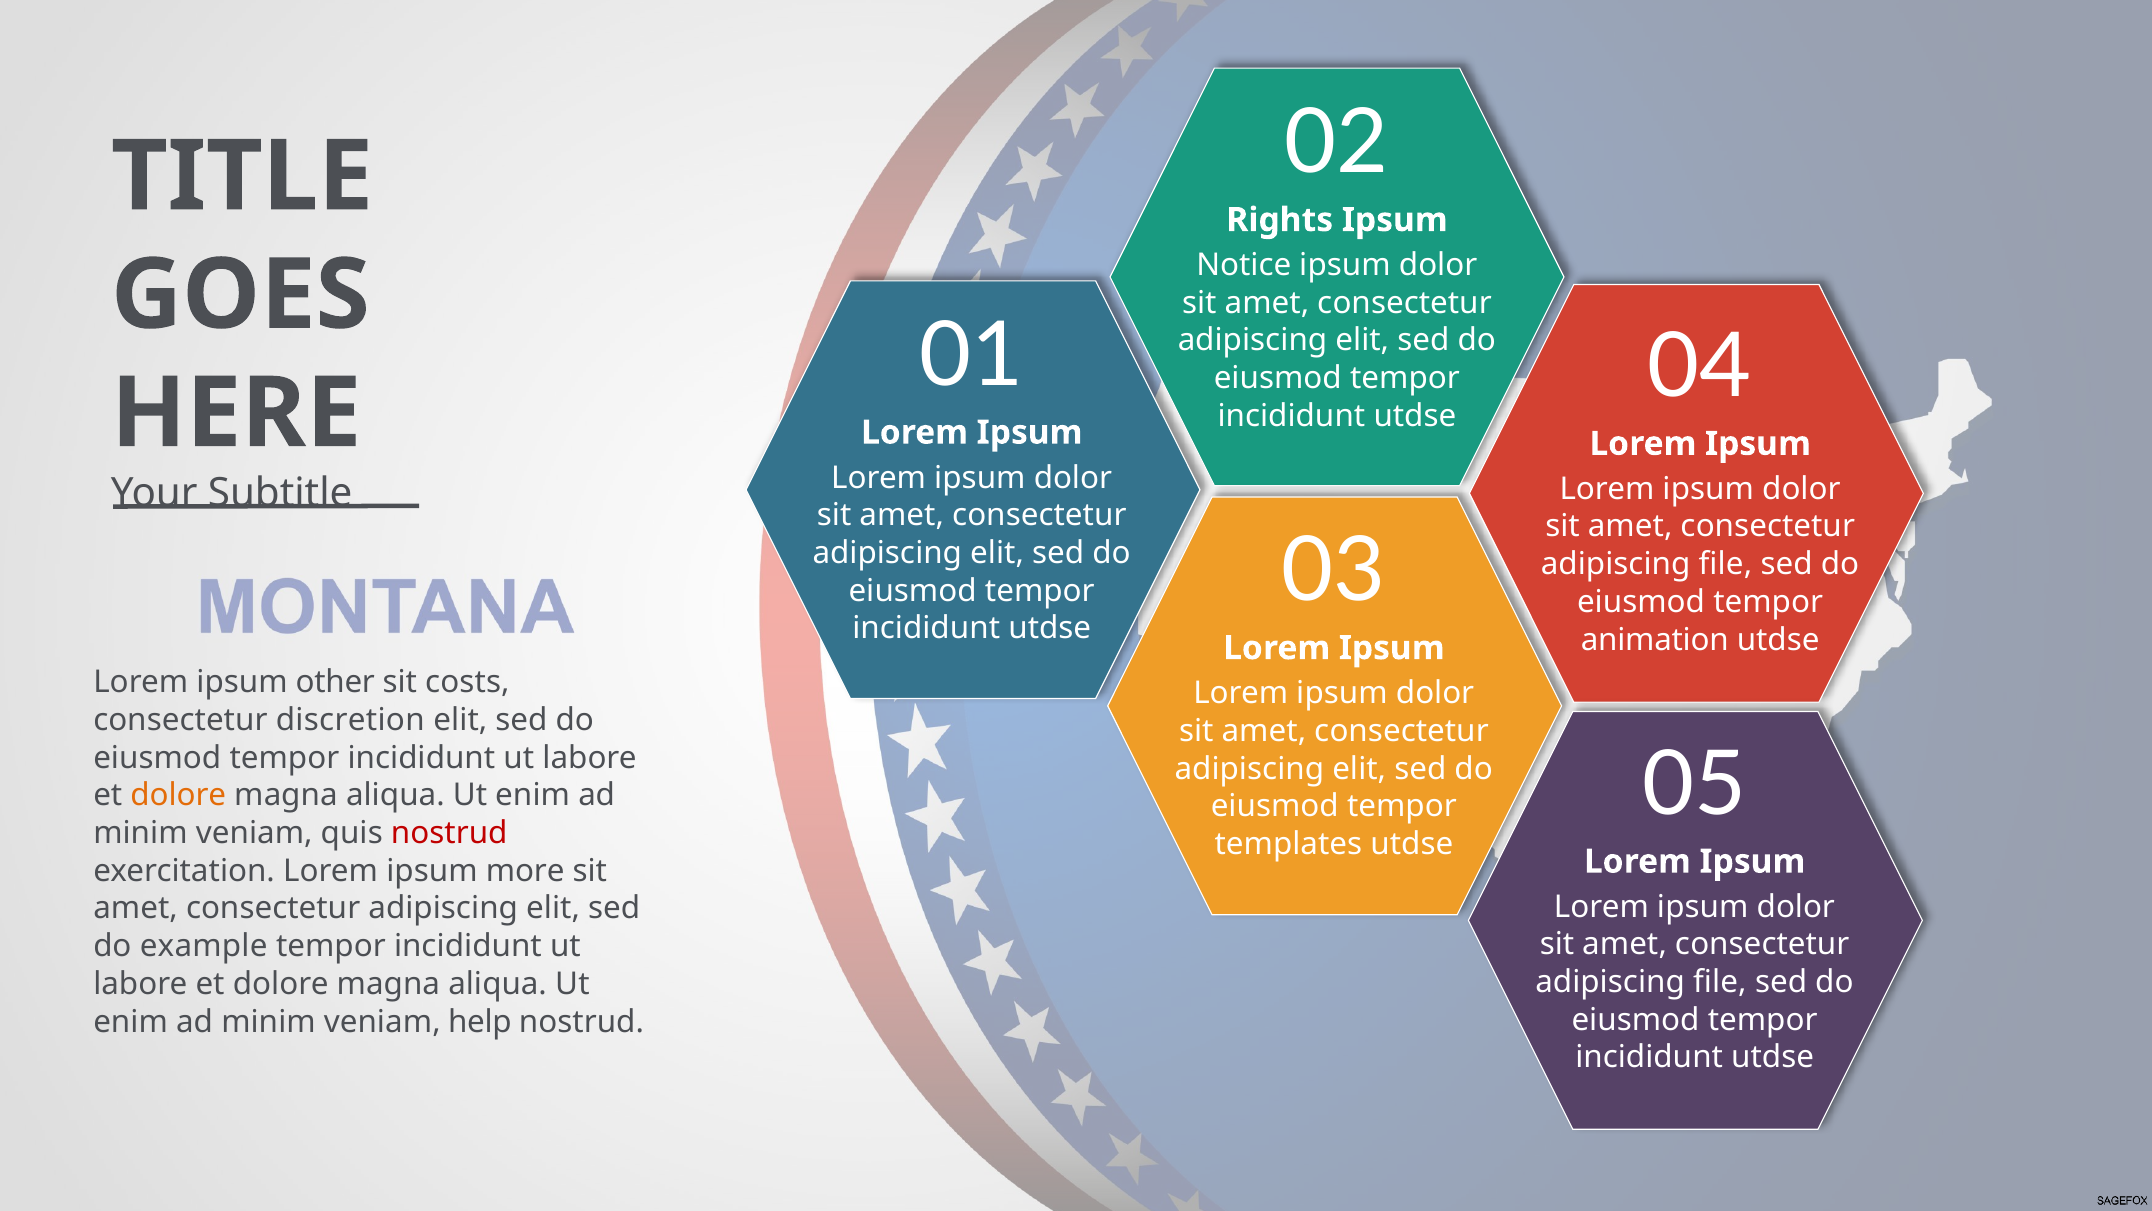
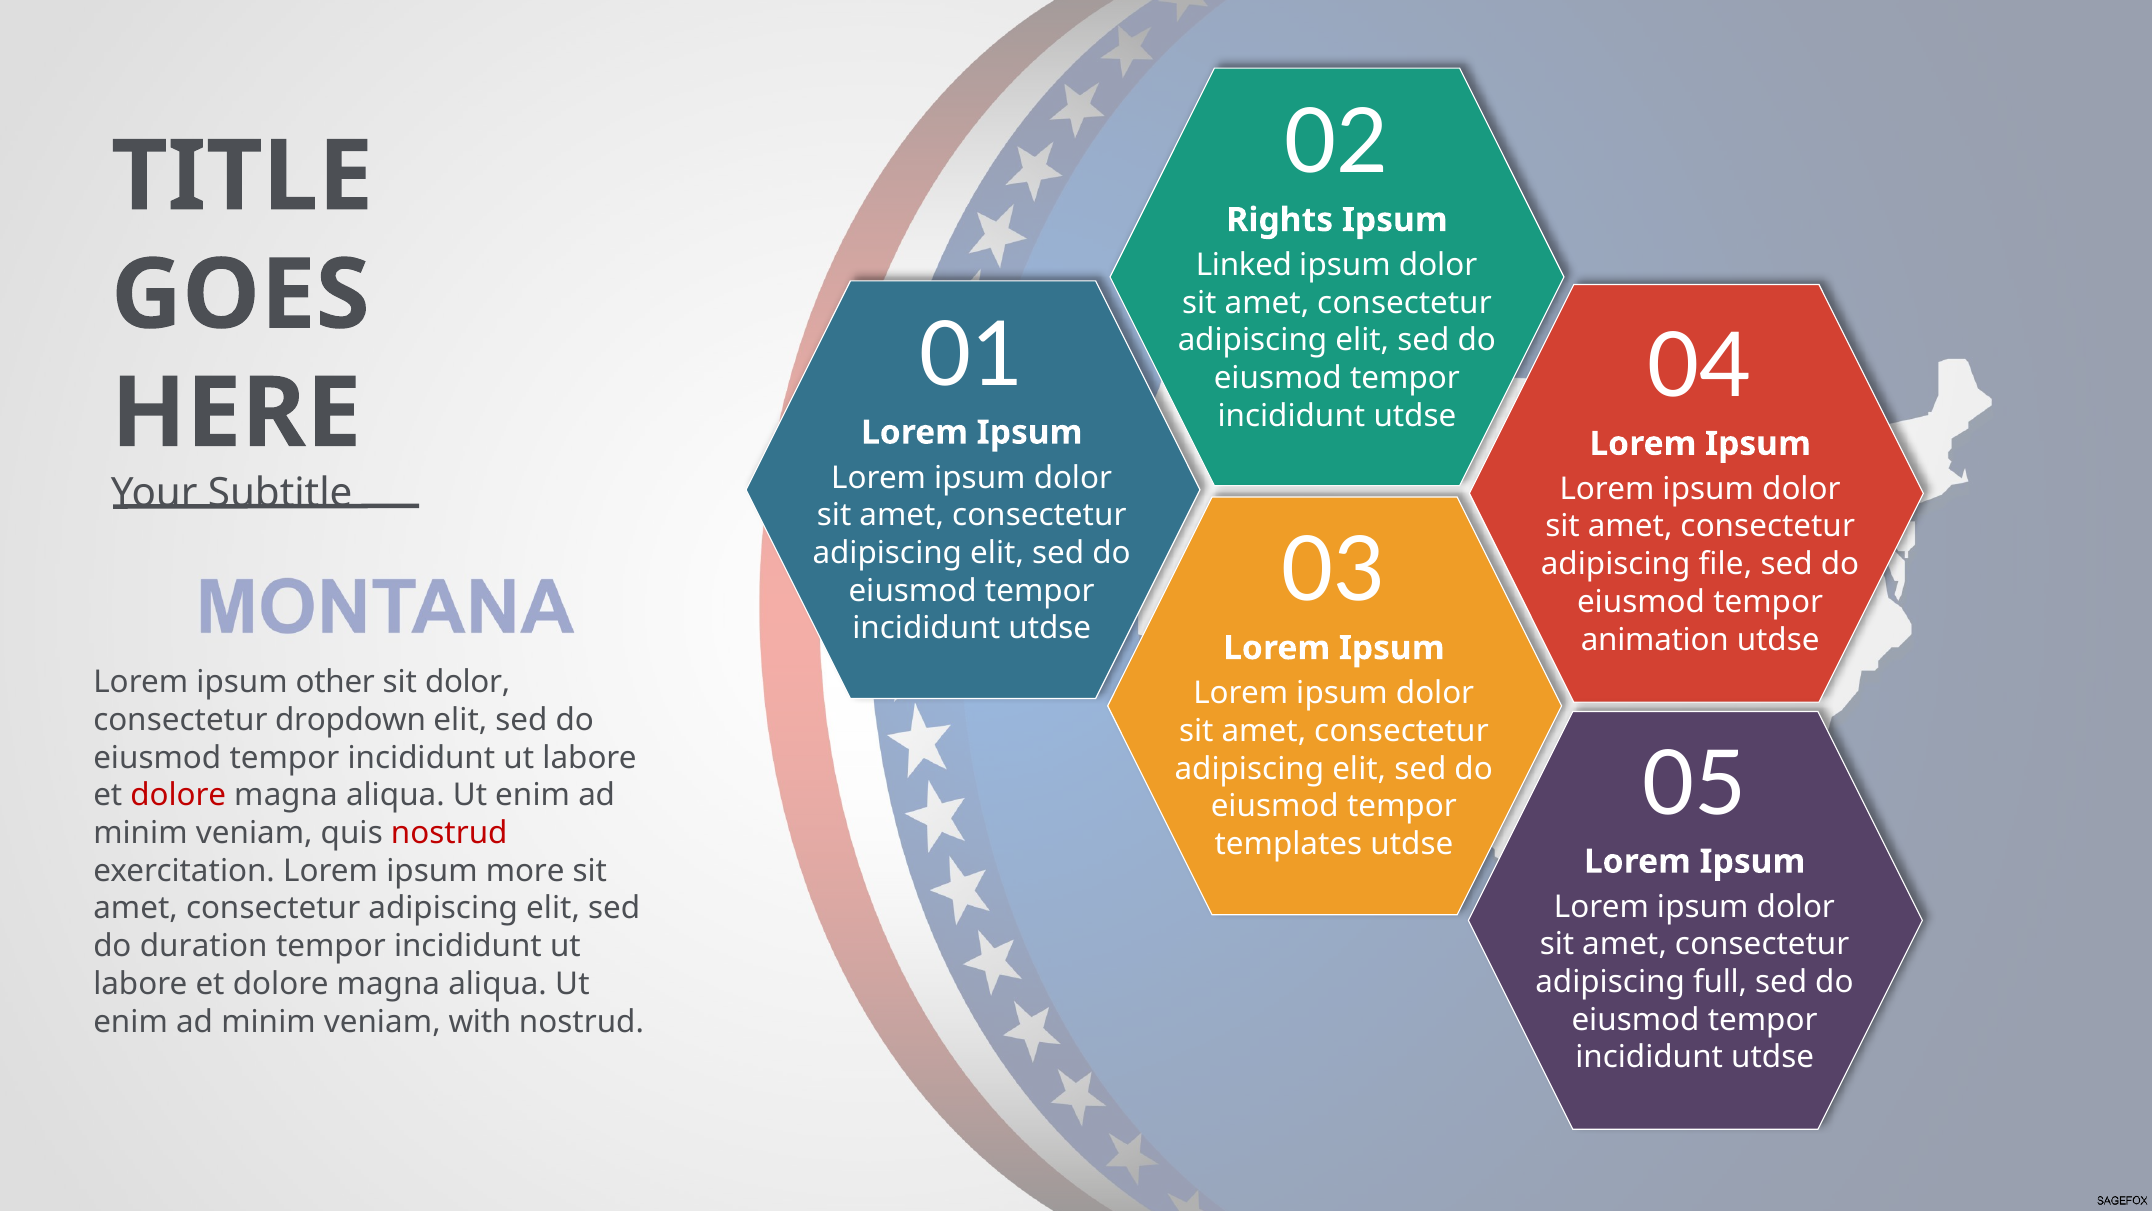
Notice: Notice -> Linked
sit costs: costs -> dolor
discretion: discretion -> dropdown
dolore at (178, 795) colour: orange -> red
example: example -> duration
file at (1720, 982): file -> full
help: help -> with
